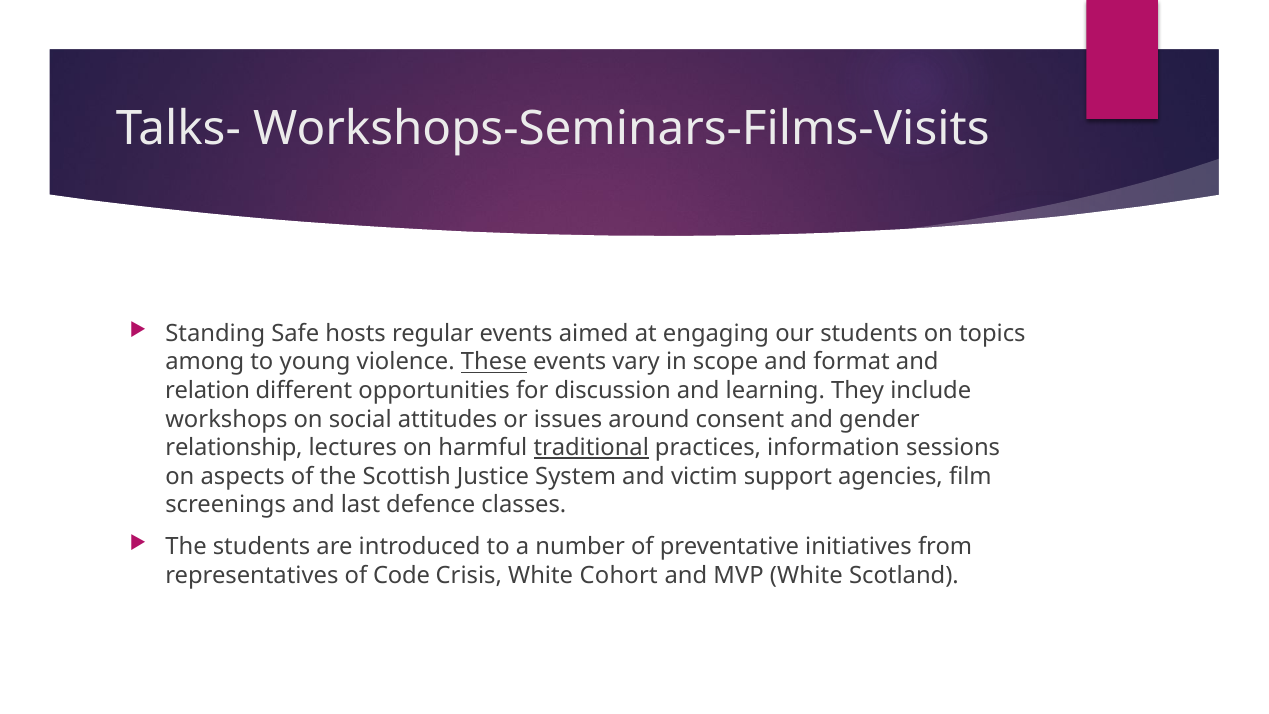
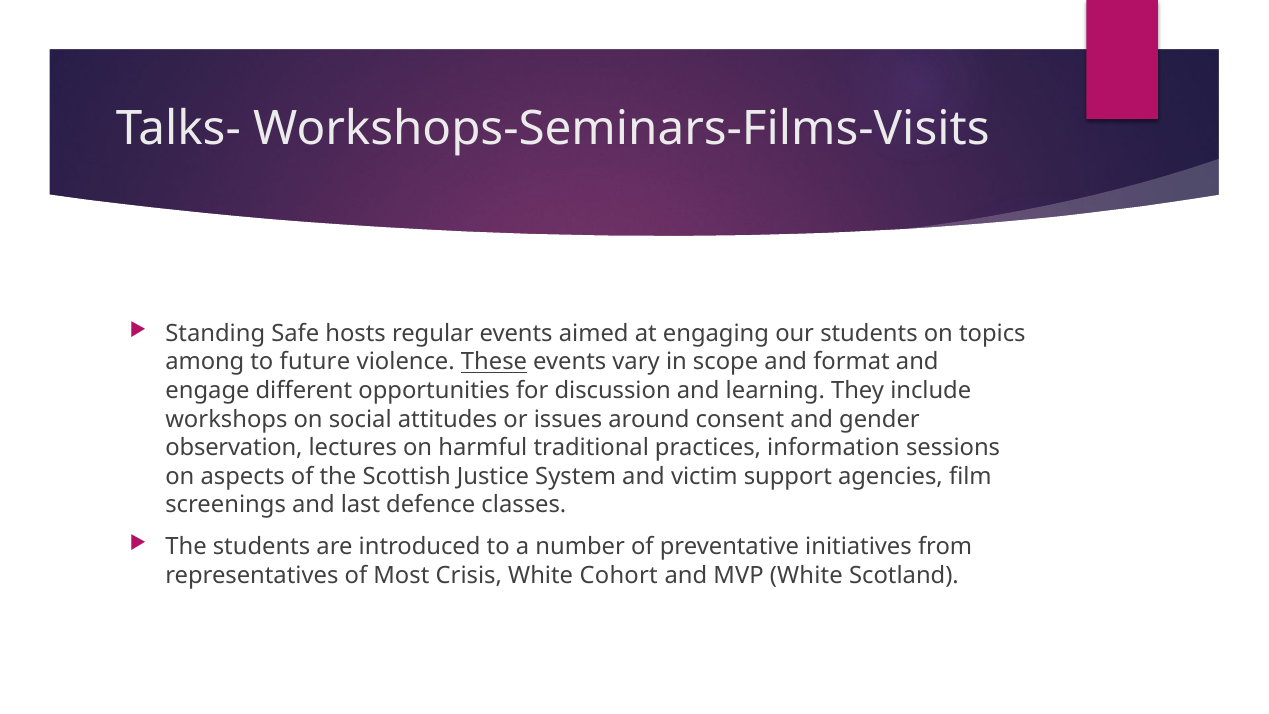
young: young -> future
relation: relation -> engage
relationship: relationship -> observation
traditional underline: present -> none
Code: Code -> Most
